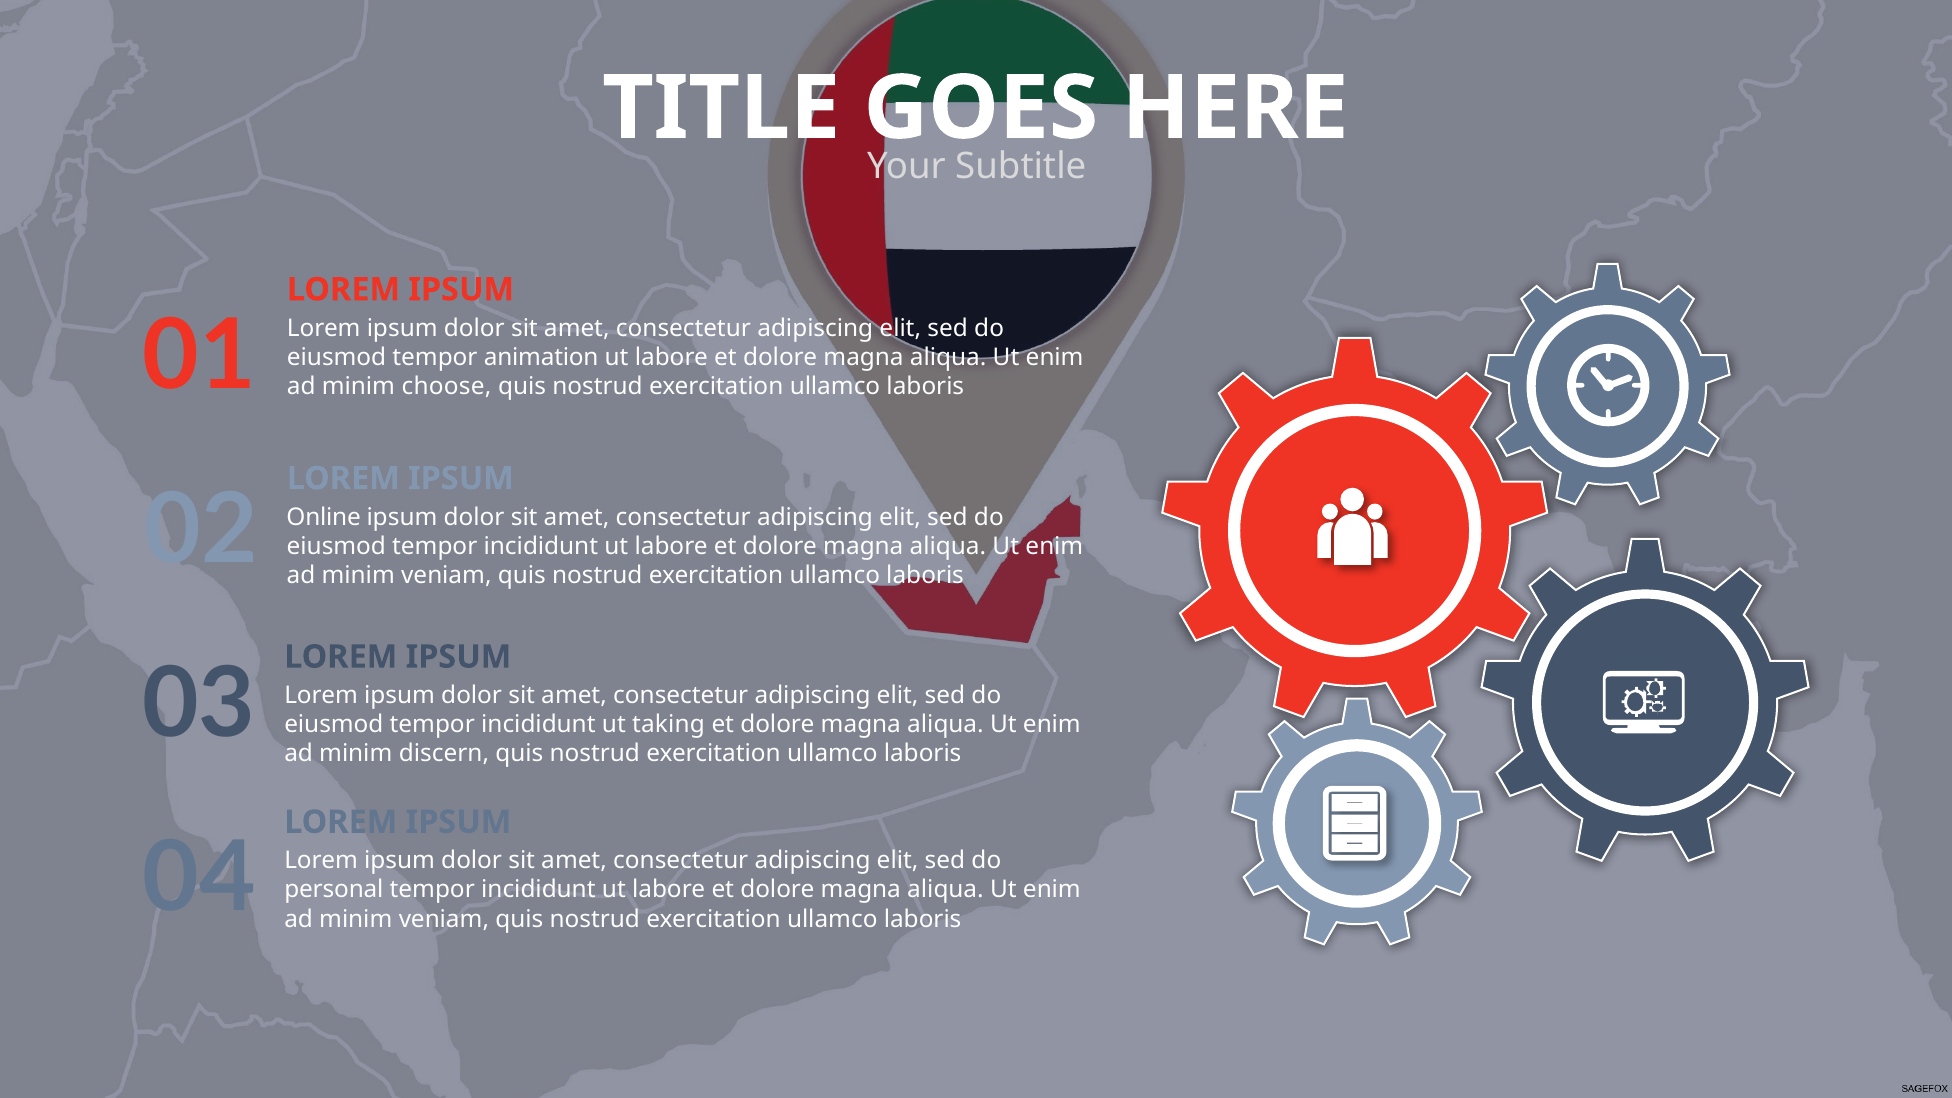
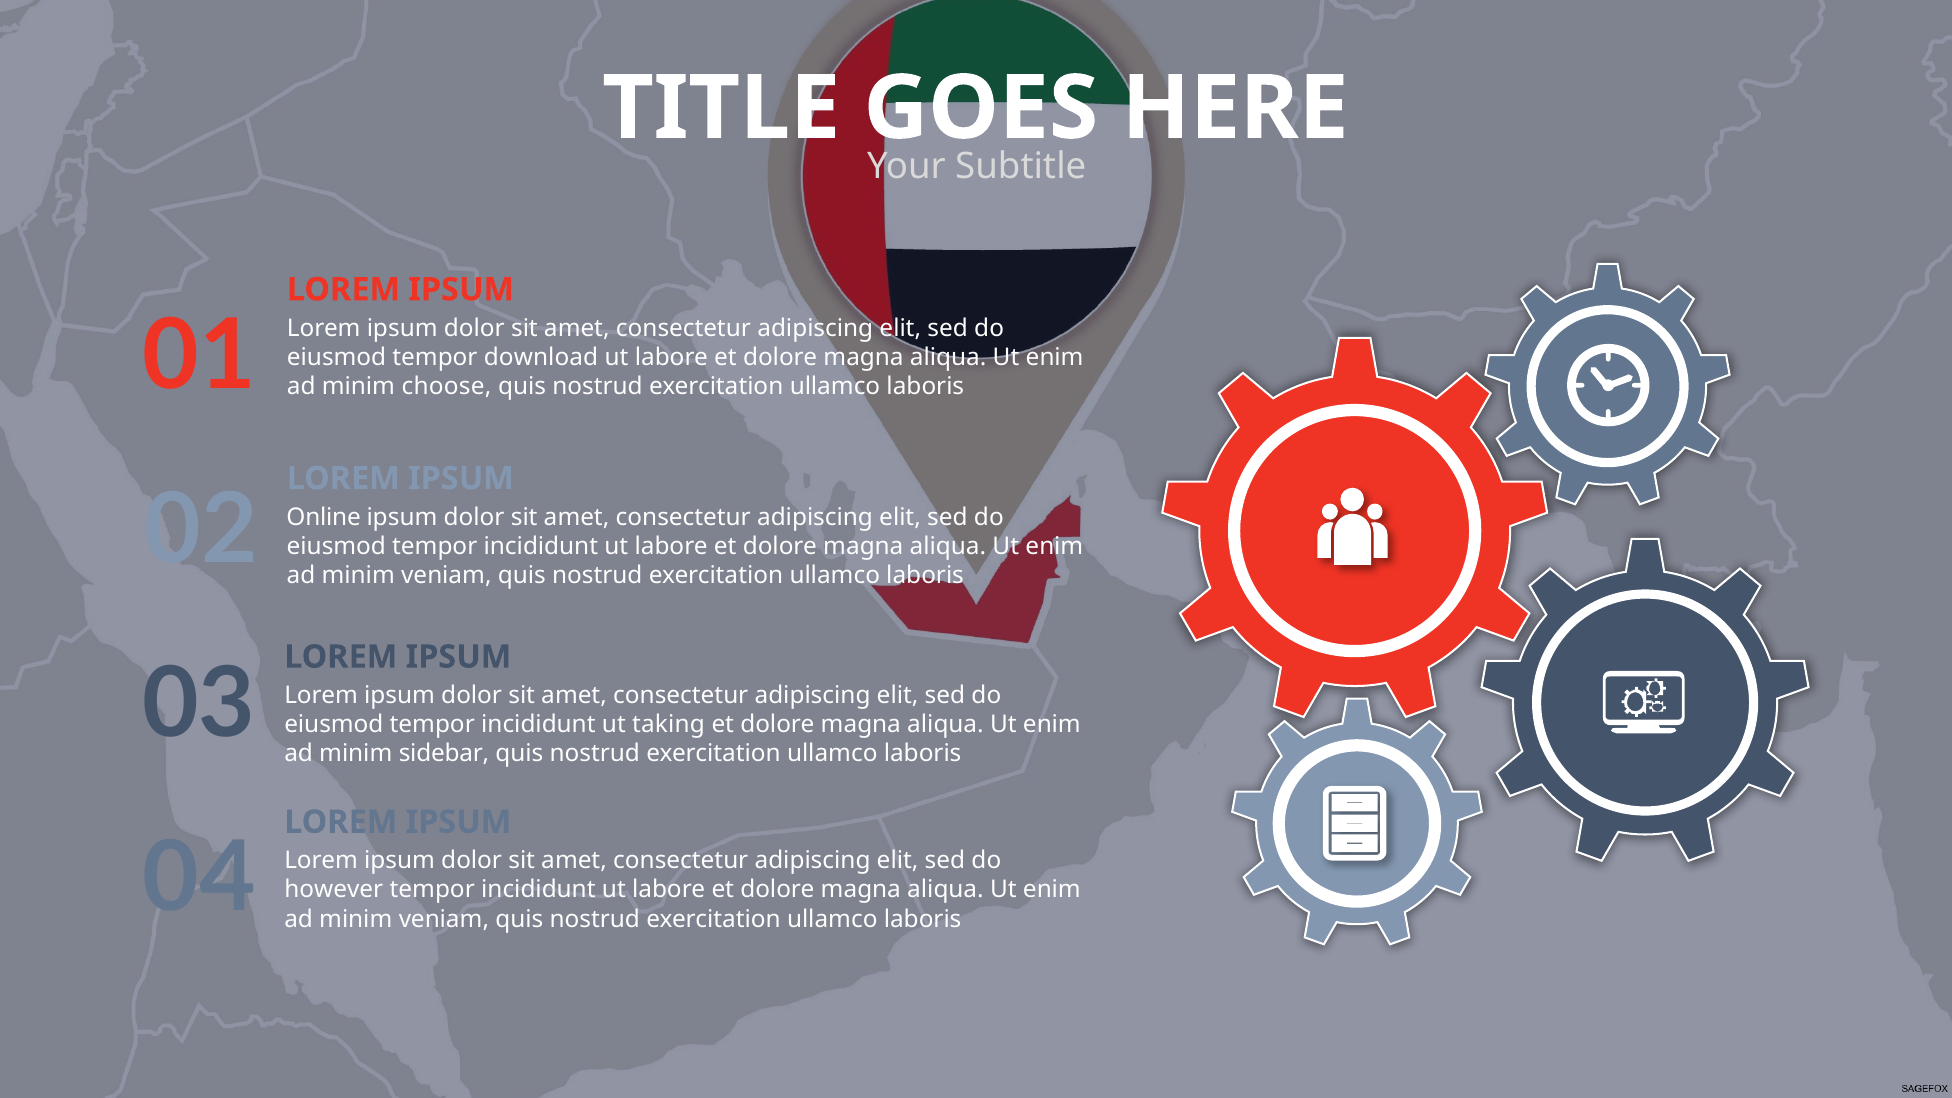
animation: animation -> download
discern: discern -> sidebar
personal: personal -> however
